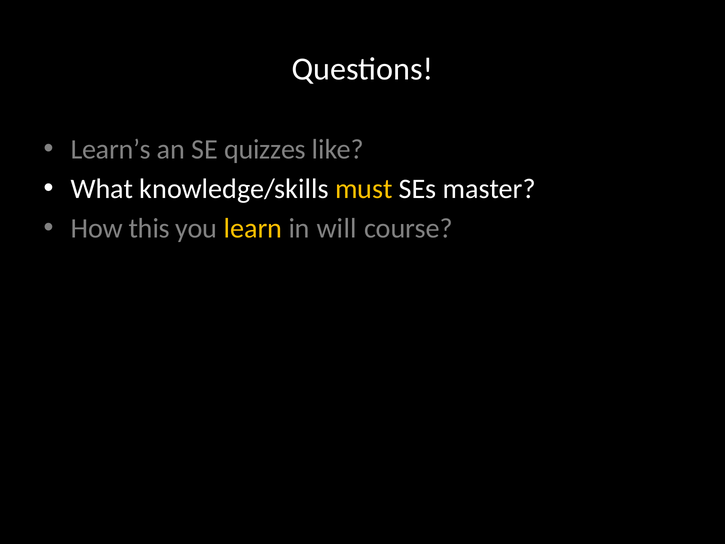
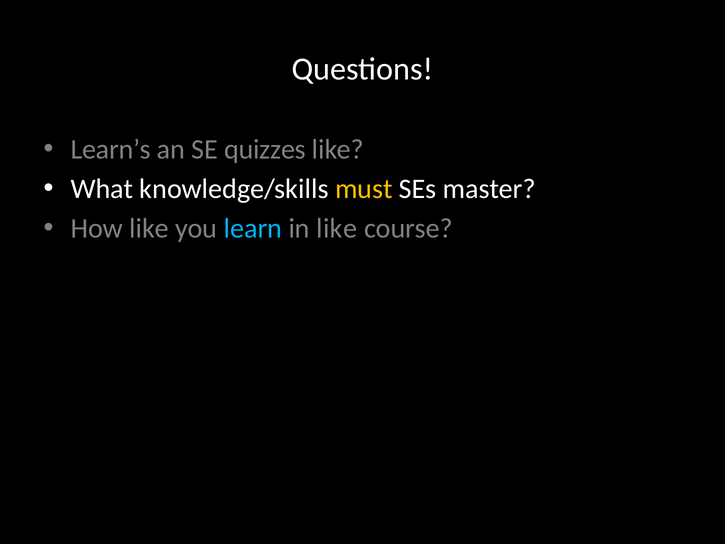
How this: this -> like
learn colour: yellow -> light blue
in will: will -> like
